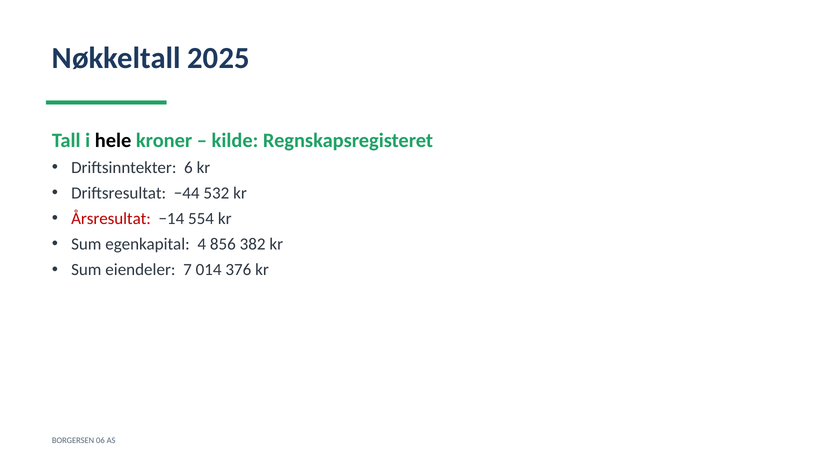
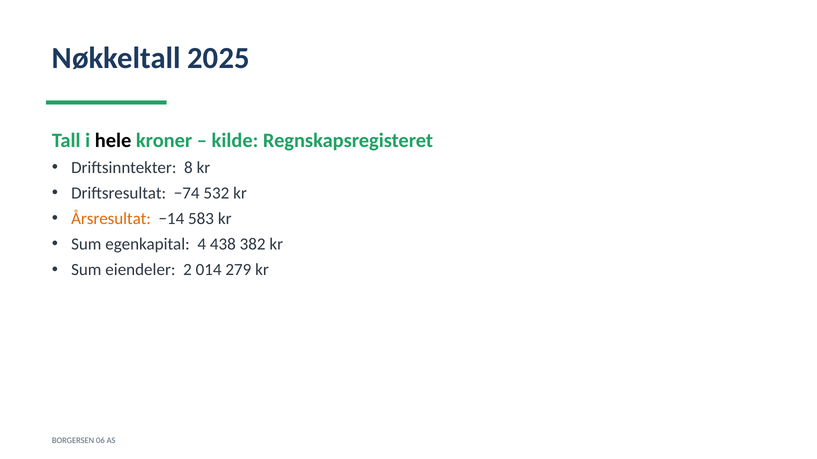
6: 6 -> 8
−44: −44 -> −74
Årsresultat colour: red -> orange
554: 554 -> 583
856: 856 -> 438
7: 7 -> 2
376: 376 -> 279
